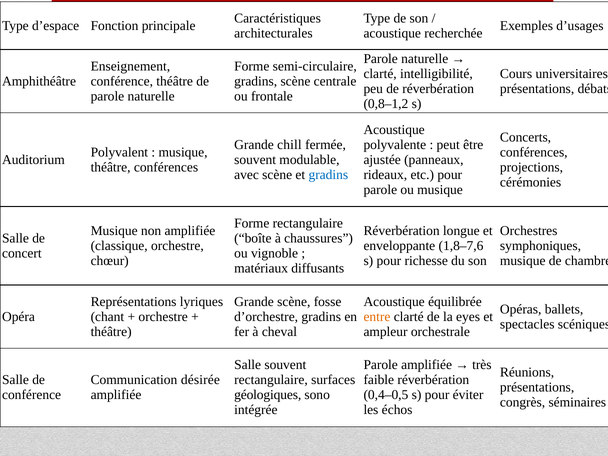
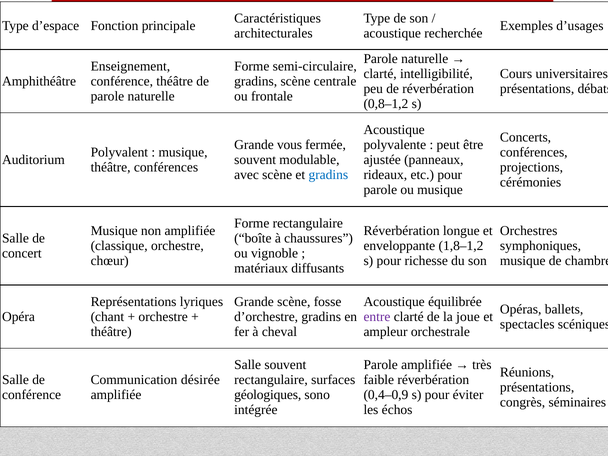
chill: chill -> vous
1,8–7,6: 1,8–7,6 -> 1,8–1,2
entre colour: orange -> purple
eyes: eyes -> joue
0,4–0,5: 0,4–0,5 -> 0,4–0,9
